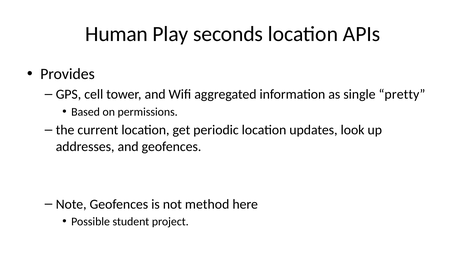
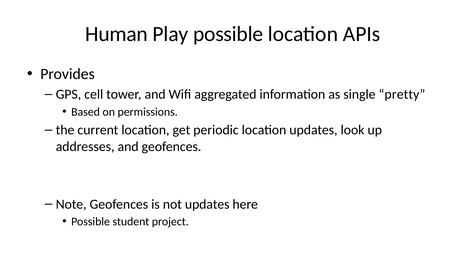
Play seconds: seconds -> possible
not method: method -> updates
